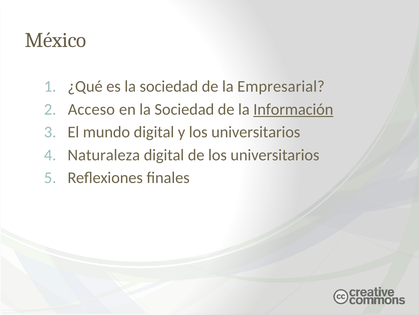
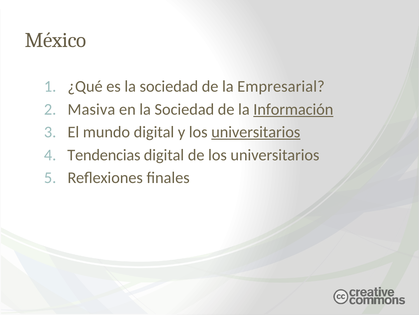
Acceso: Acceso -> Masiva
universitarios at (256, 132) underline: none -> present
Naturaleza: Naturaleza -> Tendencias
